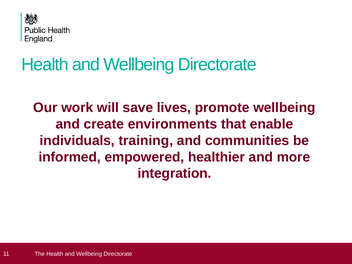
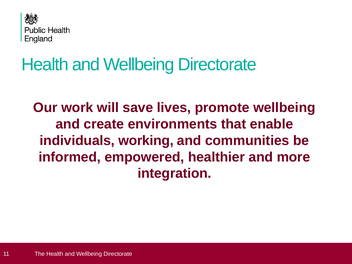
training: training -> working
